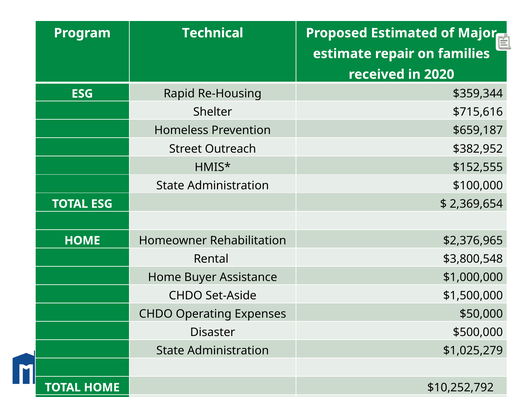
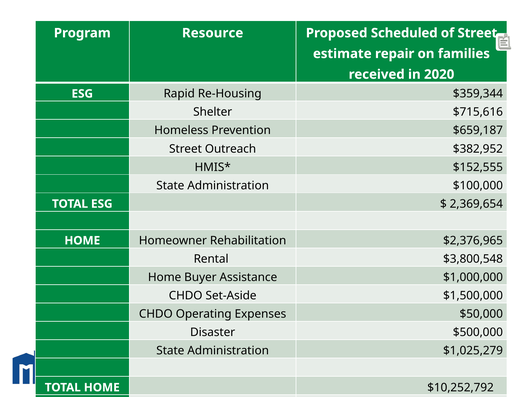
Technical: Technical -> Resource
Estimated: Estimated -> Scheduled
of Major: Major -> Street
